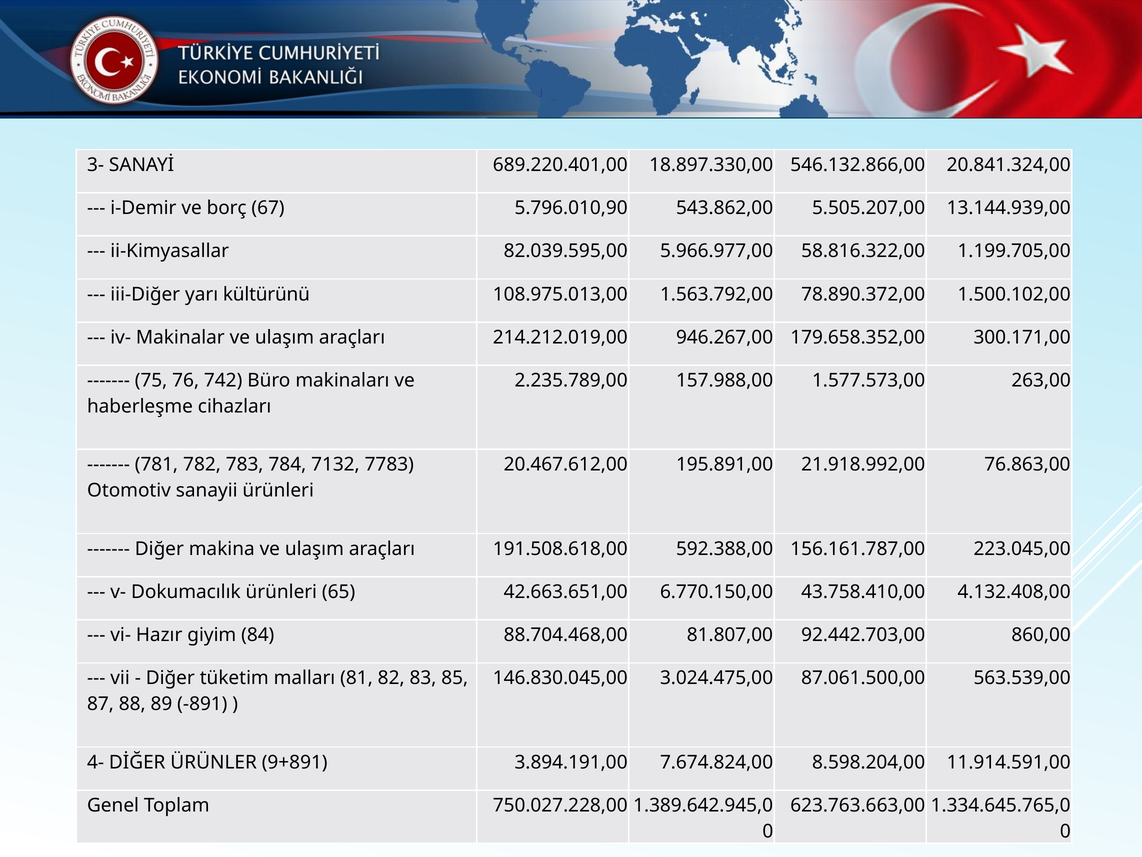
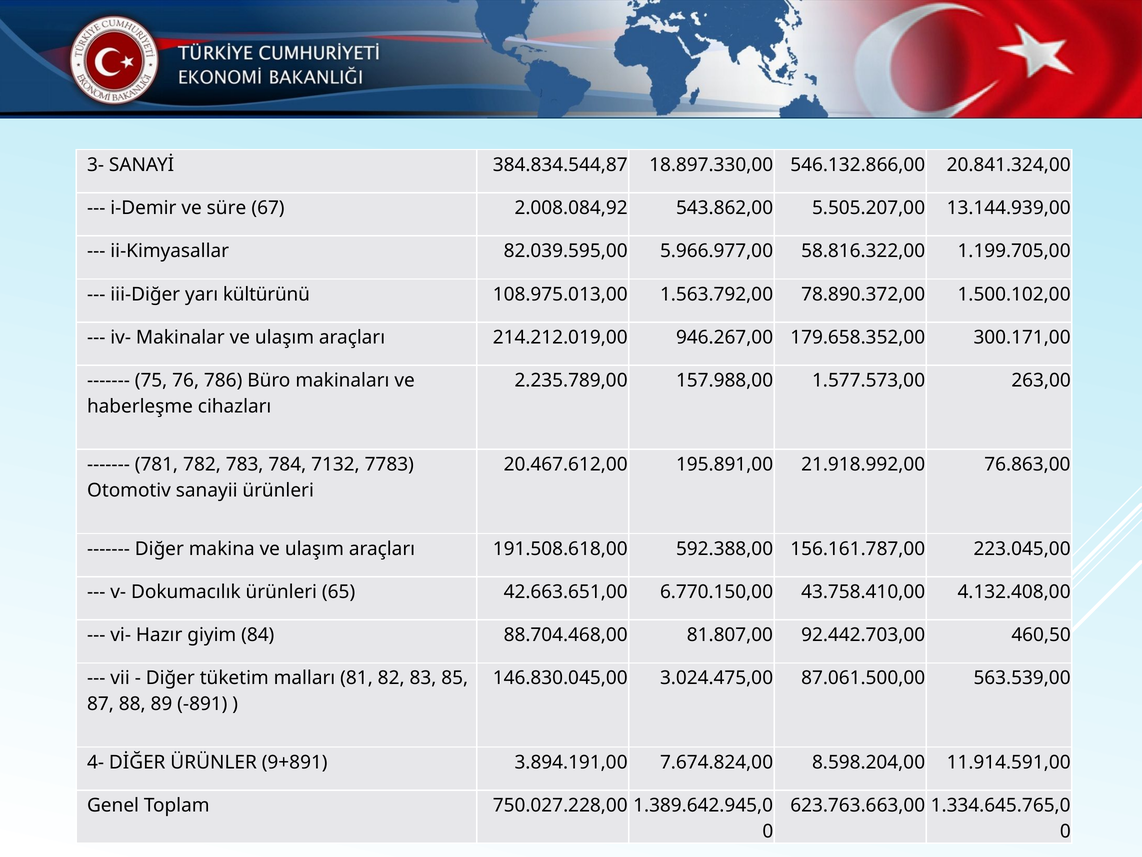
689.220.401,00: 689.220.401,00 -> 384.834.544,87
borç: borç -> süre
5.796.010,90: 5.796.010,90 -> 2.008.084,92
742: 742 -> 786
860,00: 860,00 -> 460,50
